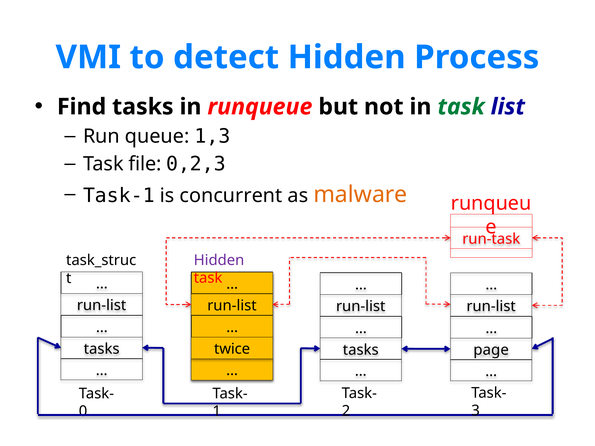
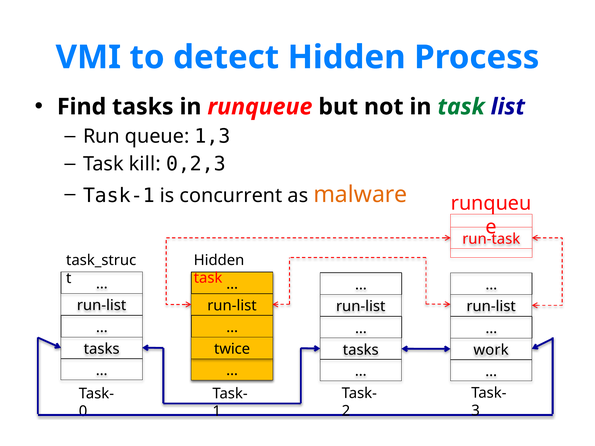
file: file -> kill
Hidden at (219, 260) colour: purple -> black
page: page -> work
